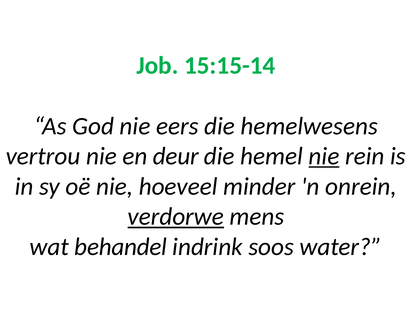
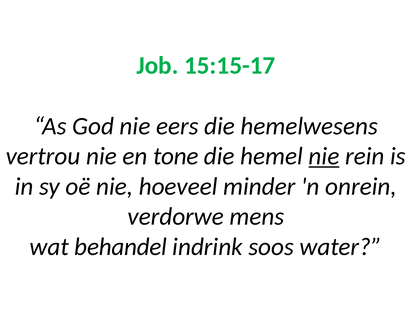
15:15-14: 15:15-14 -> 15:15-17
deur: deur -> tone
verdorwe underline: present -> none
